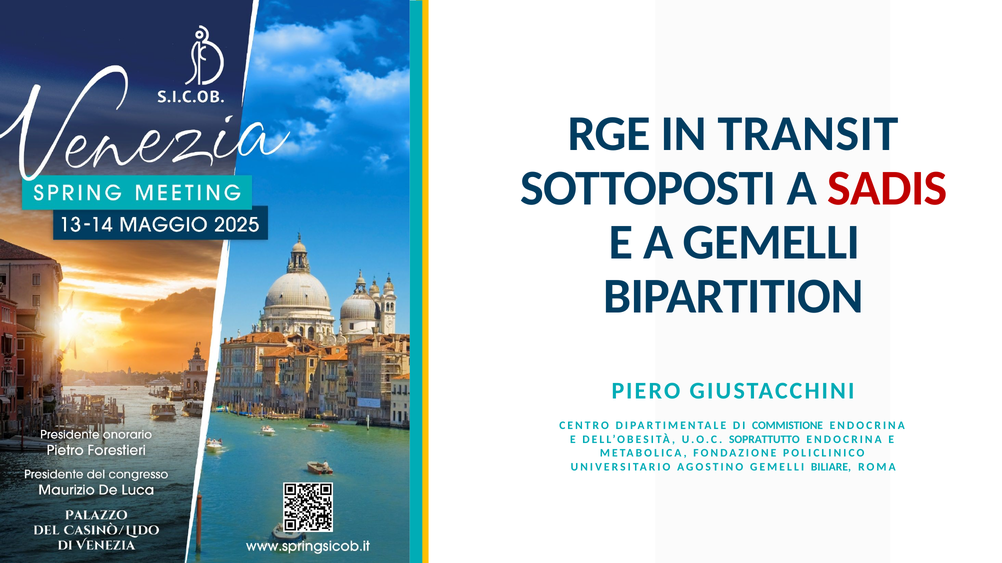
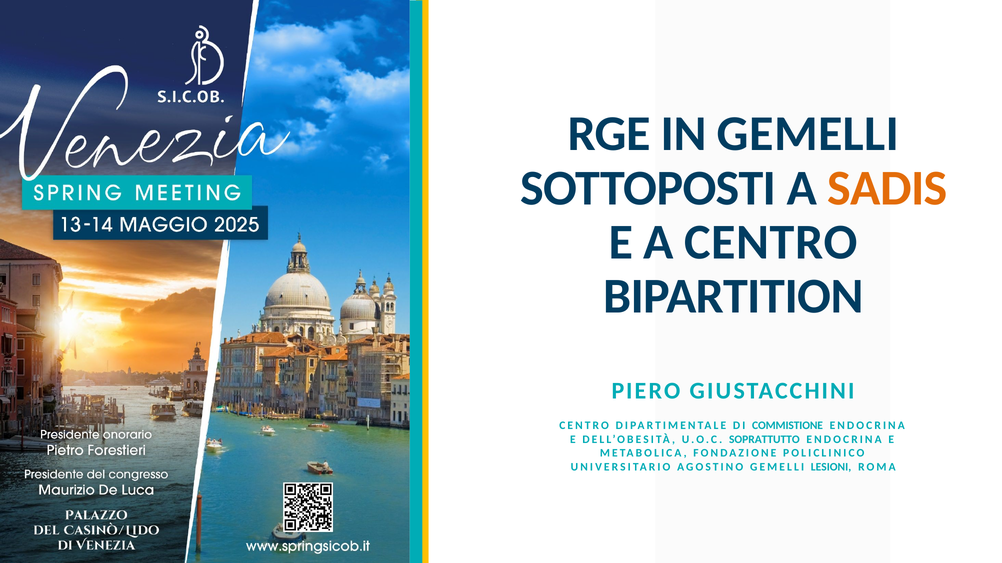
IN TRANSIT: TRANSIT -> GEMELLI
SADIS colour: red -> orange
A GEMELLI: GEMELLI -> CENTRO
BILIARE: BILIARE -> LESIONI
